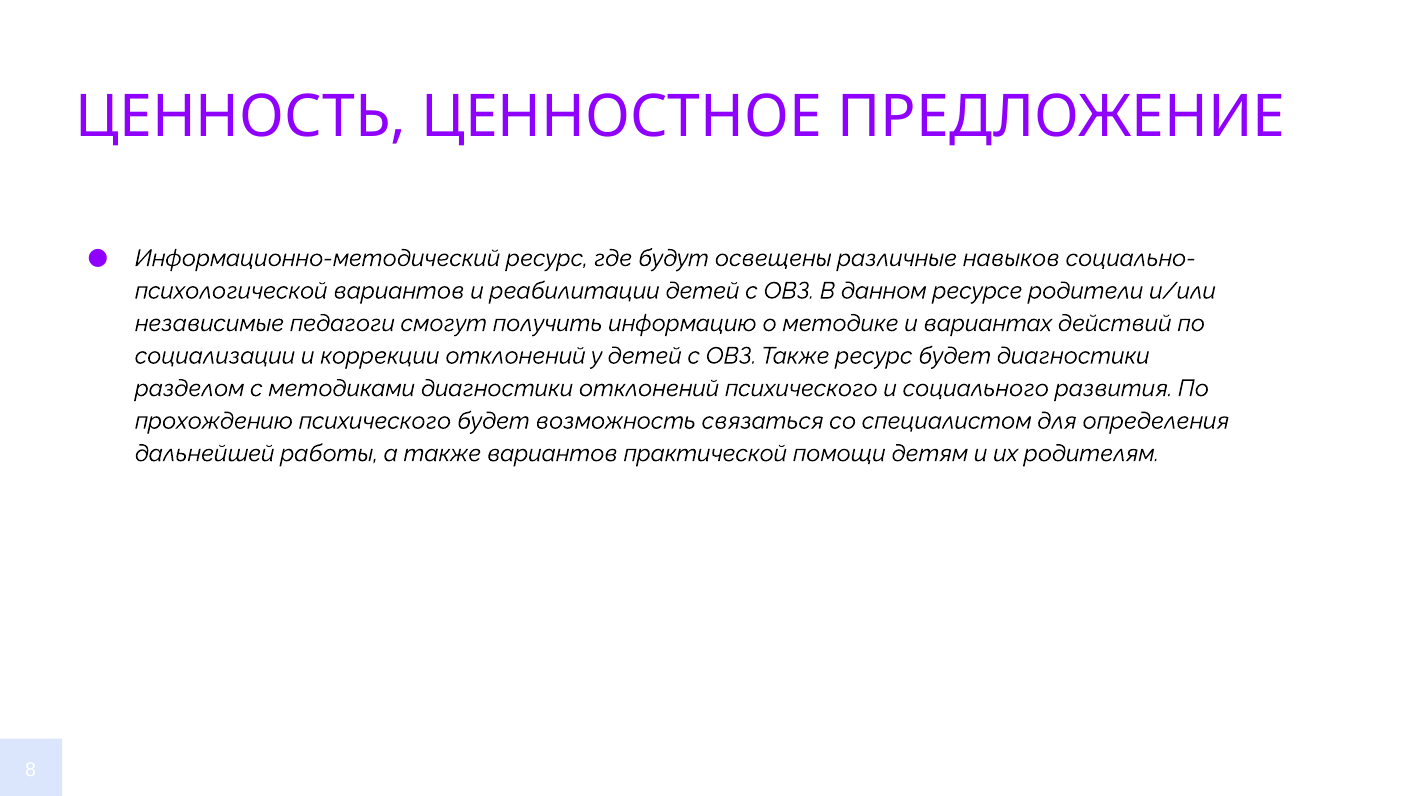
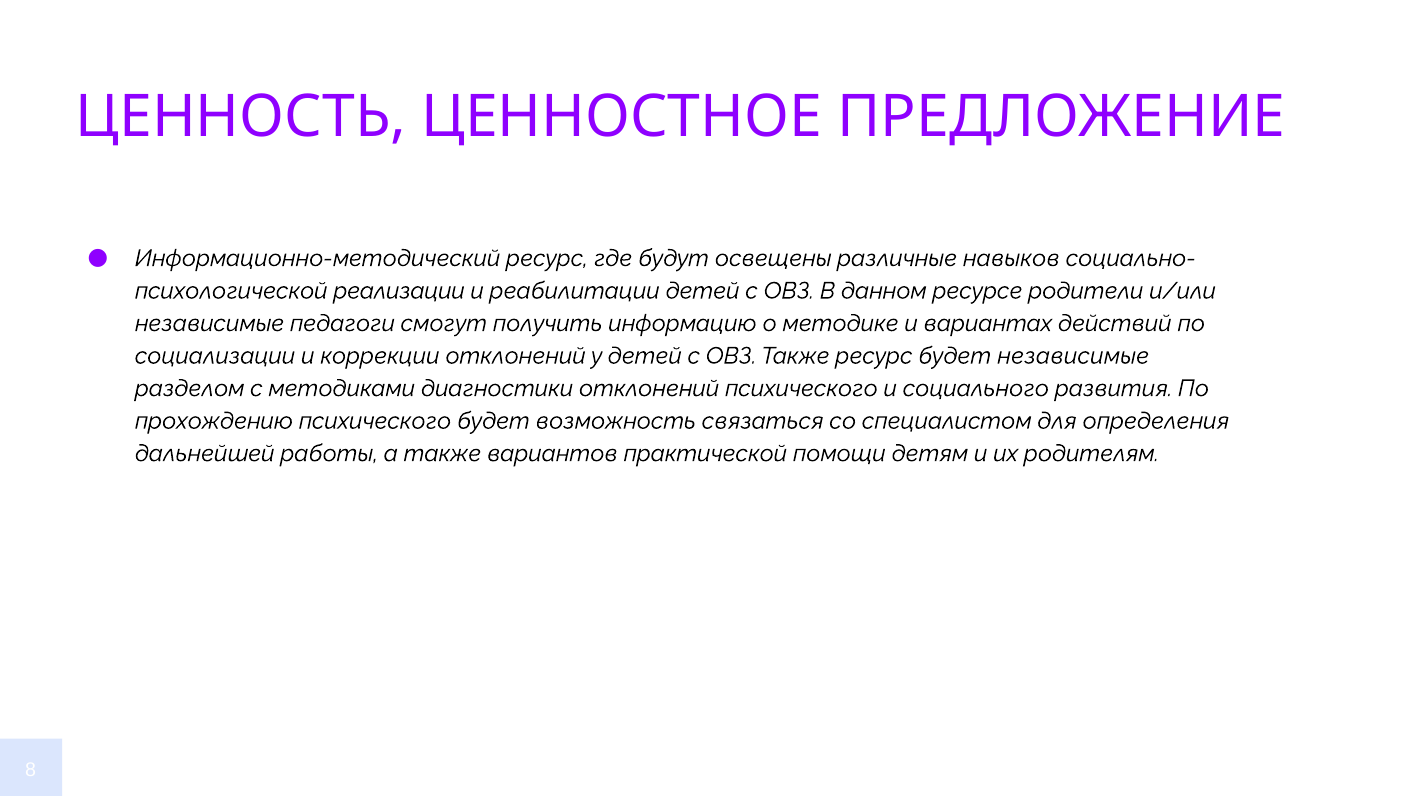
вариантов at (399, 291): вариантов -> реализации
будет диагностики: диагностики -> независимые
